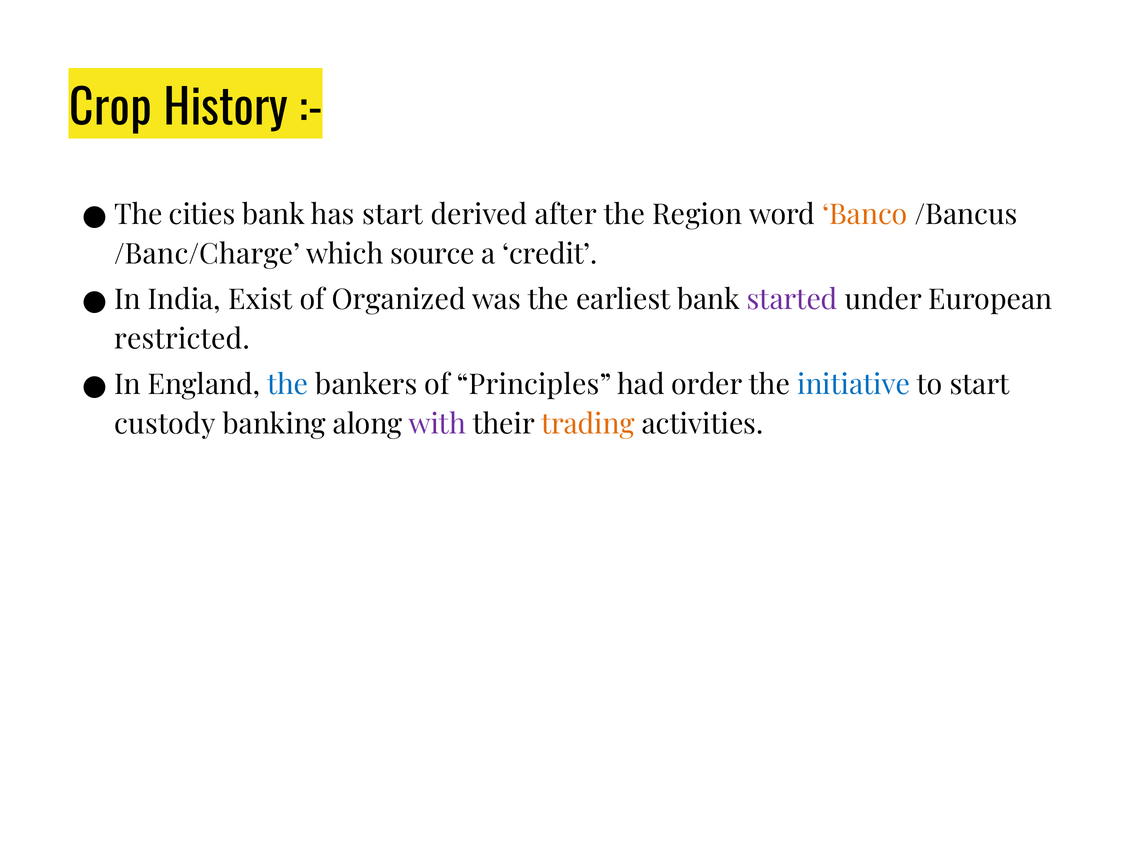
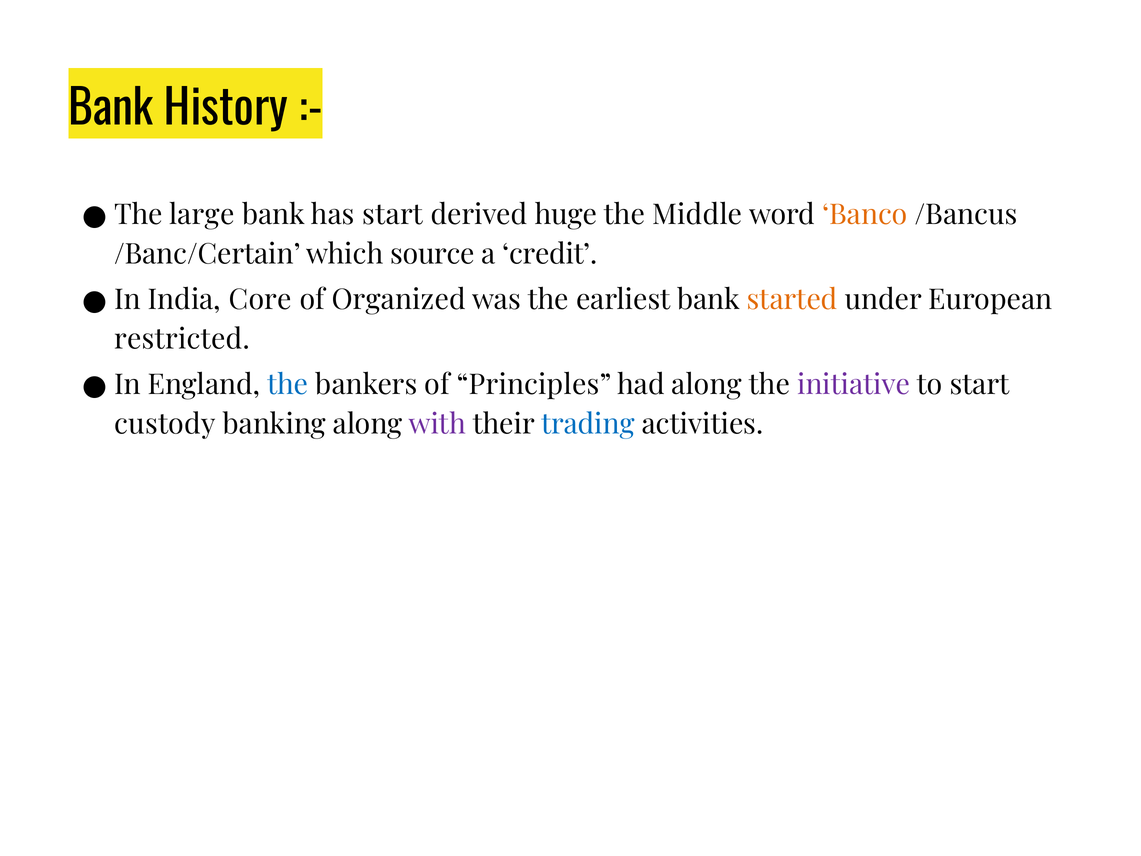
Crop at (110, 109): Crop -> Bank
cities: cities -> large
after: after -> huge
Region: Region -> Middle
/Banc/Charge: /Banc/Charge -> /Banc/Certain
Exist: Exist -> Core
started colour: purple -> orange
had order: order -> along
initiative colour: blue -> purple
trading colour: orange -> blue
